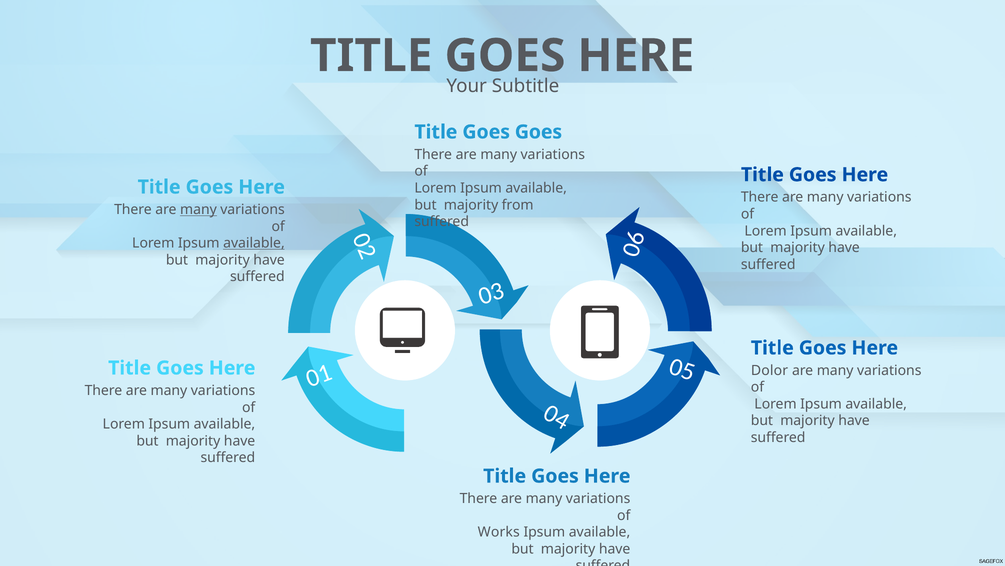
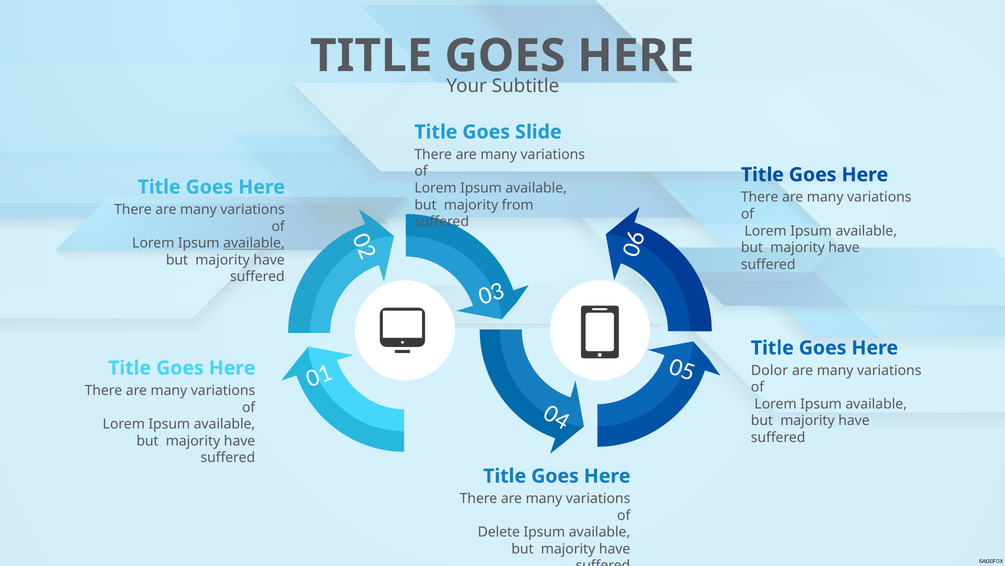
Goes Goes: Goes -> Slide
many at (198, 209) underline: present -> none
Works: Works -> Delete
